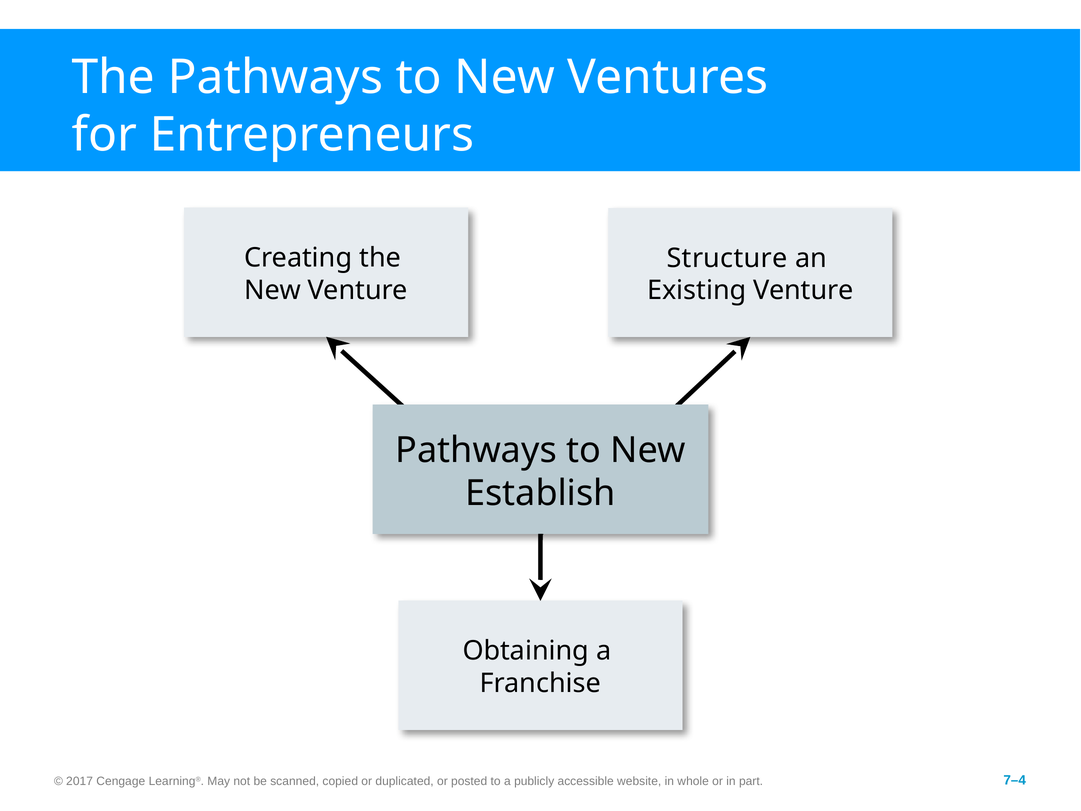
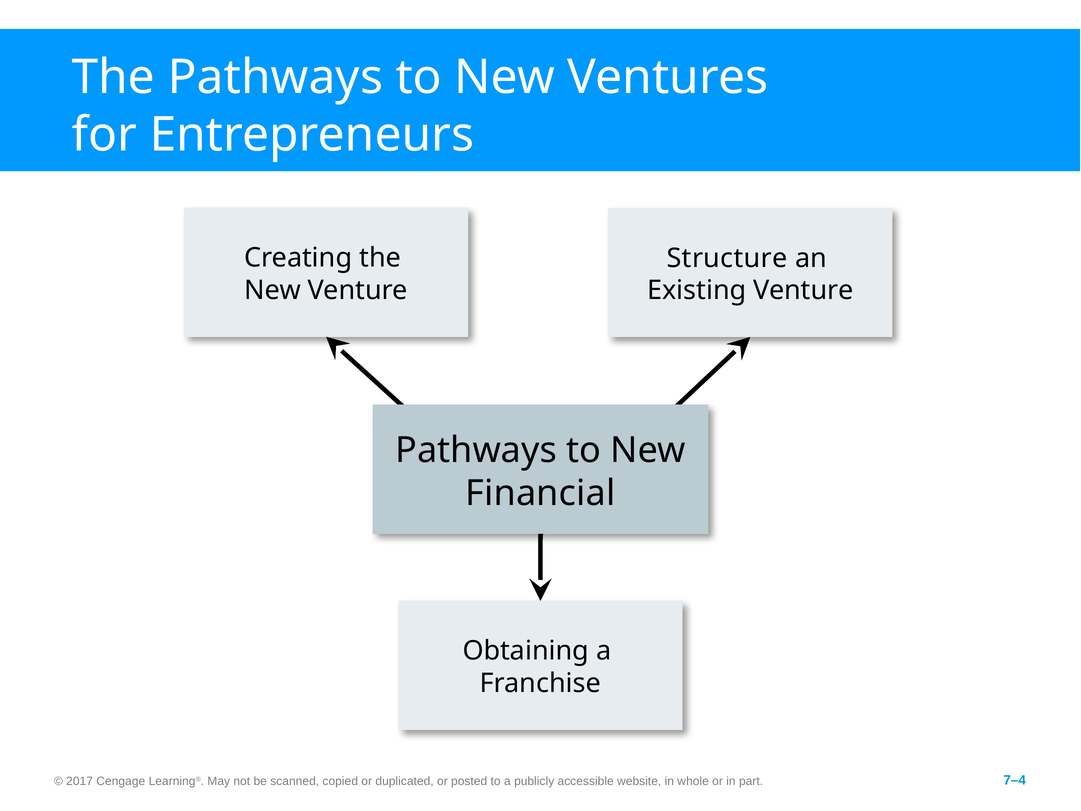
Establish: Establish -> Financial
